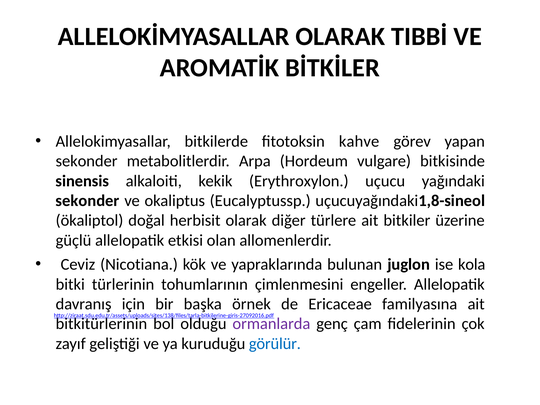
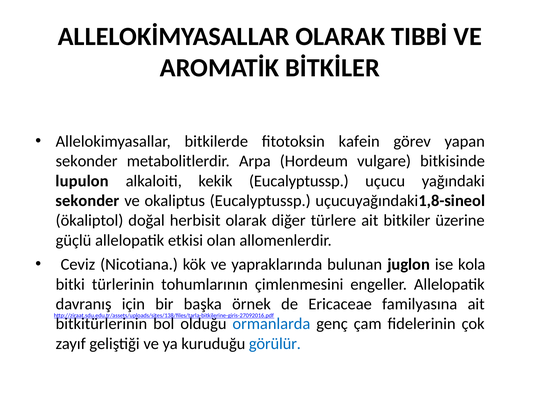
kahve: kahve -> kafein
sinensis: sinensis -> lupulon
kekik Erythroxylon: Erythroxylon -> Eucalyptussp
ormanlarda colour: purple -> blue
